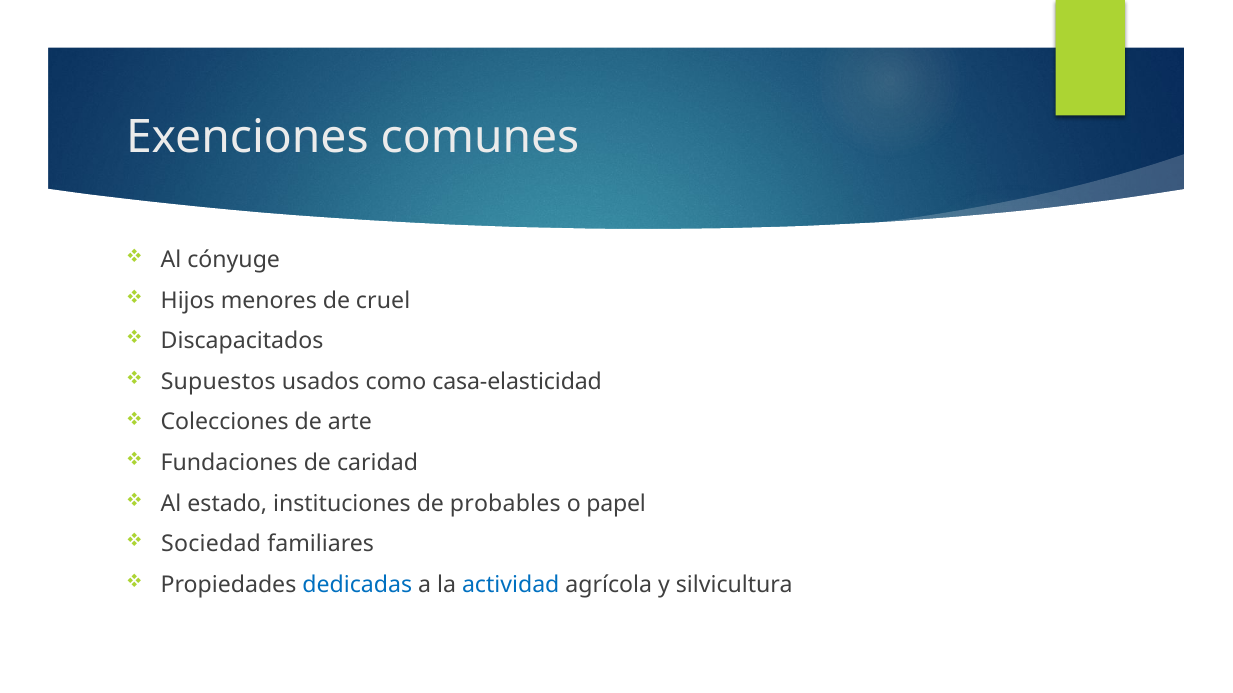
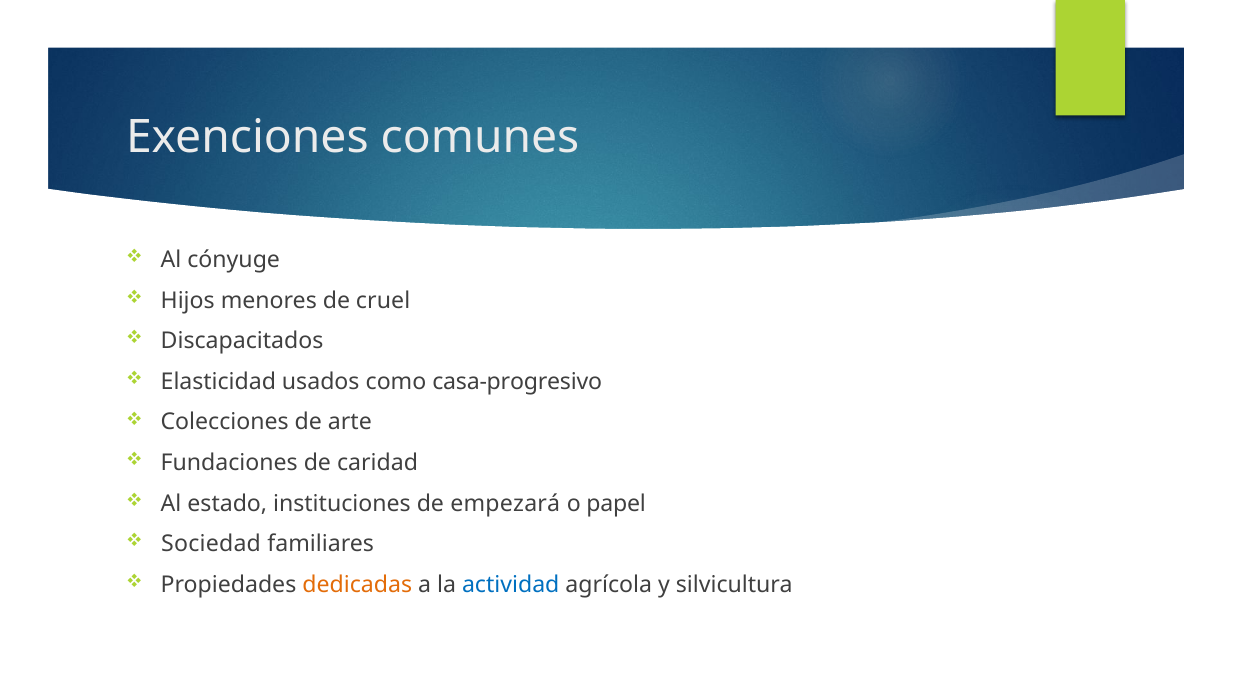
Supuestos: Supuestos -> Elasticidad
casa-elasticidad: casa-elasticidad -> casa-progresivo
probables: probables -> empezará
dedicadas colour: blue -> orange
